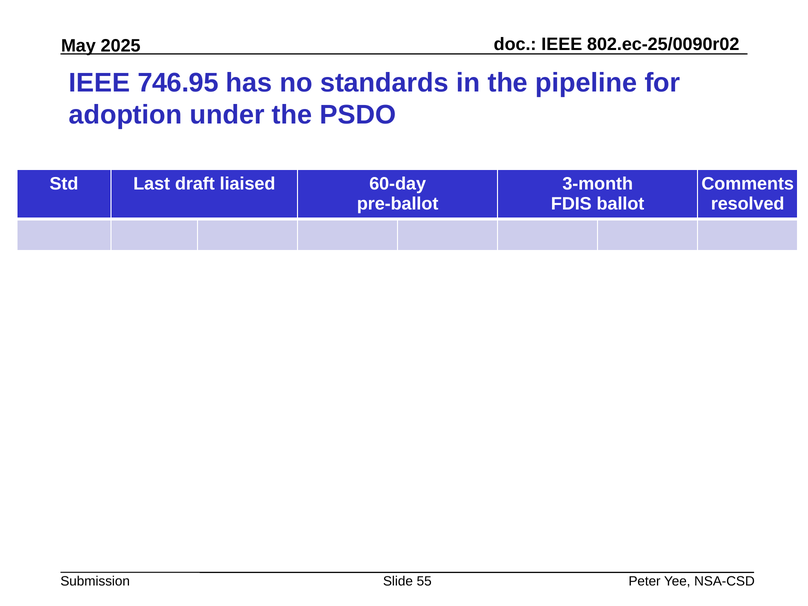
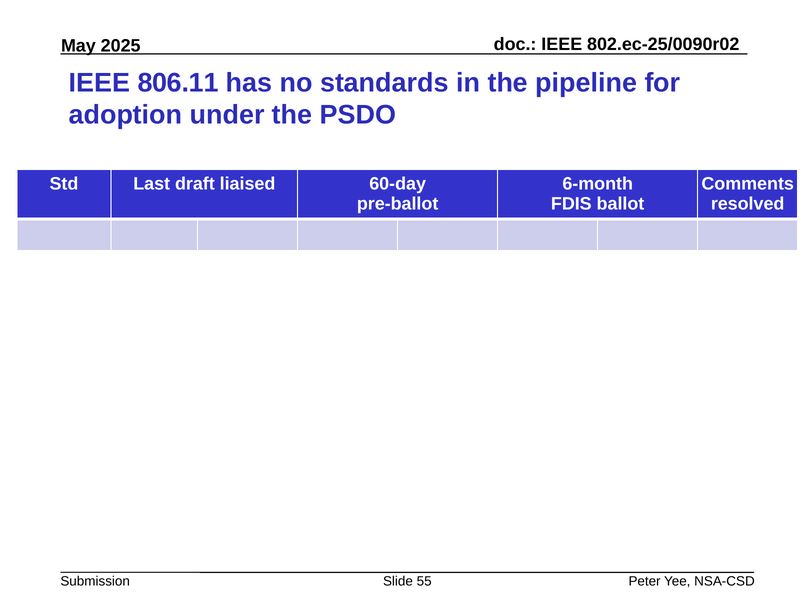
746.95: 746.95 -> 806.11
3-month: 3-month -> 6-month
